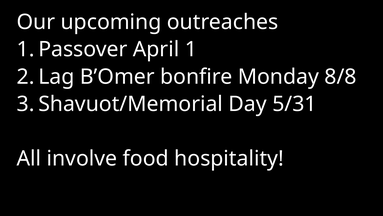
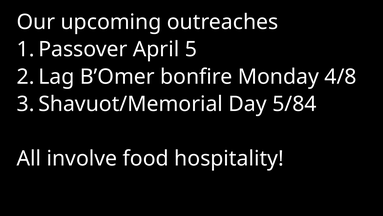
1: 1 -> 5
8/8: 8/8 -> 4/8
5/31: 5/31 -> 5/84
